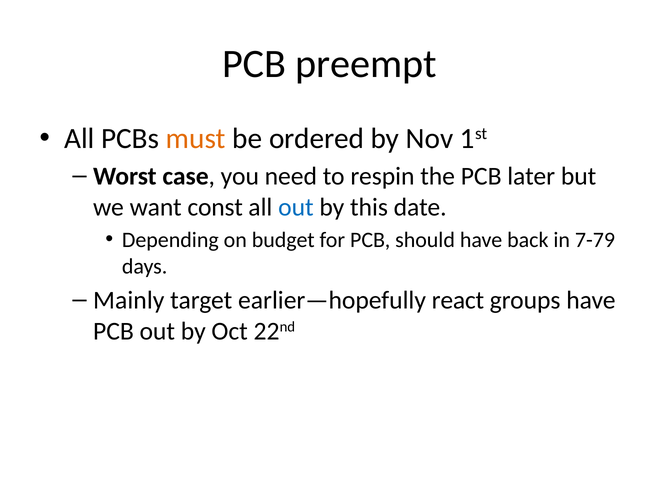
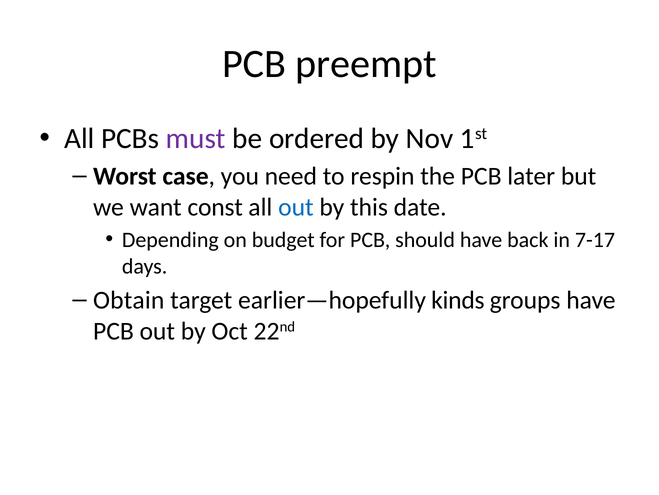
must colour: orange -> purple
7-79: 7-79 -> 7-17
Mainly: Mainly -> Obtain
react: react -> kinds
